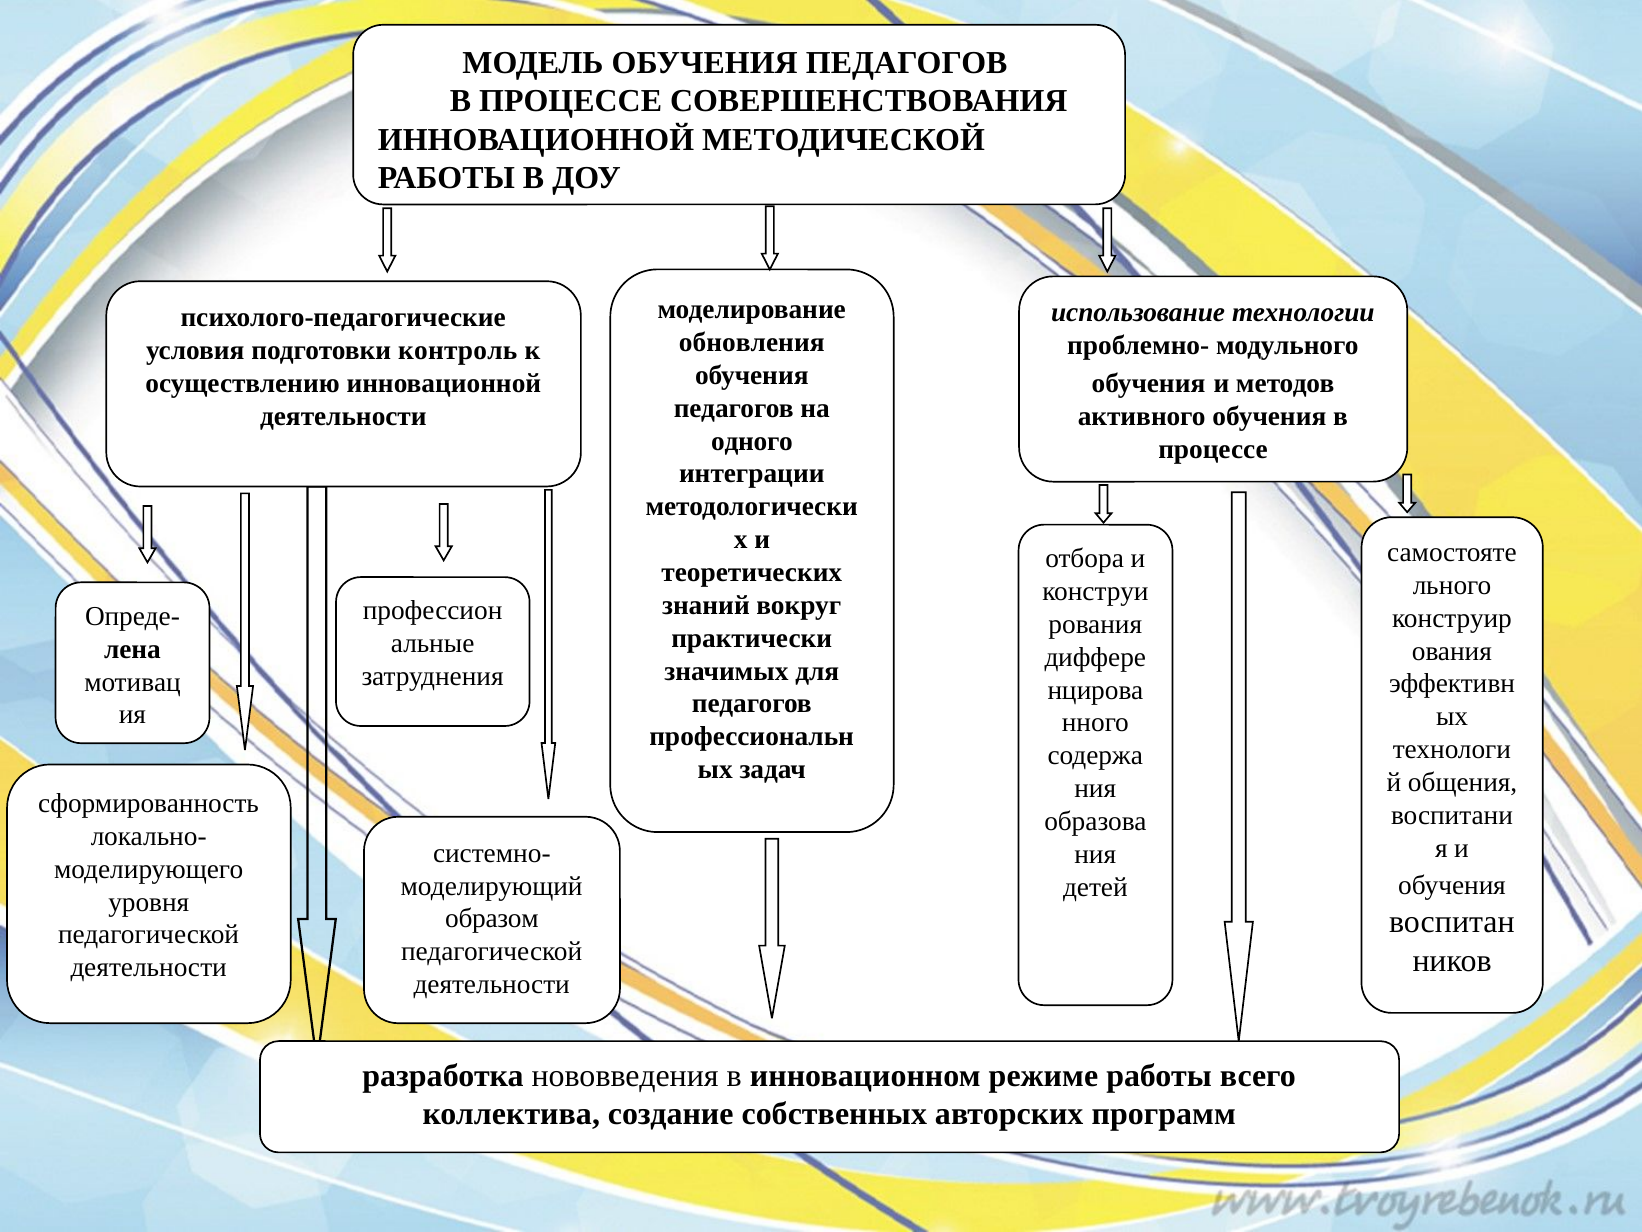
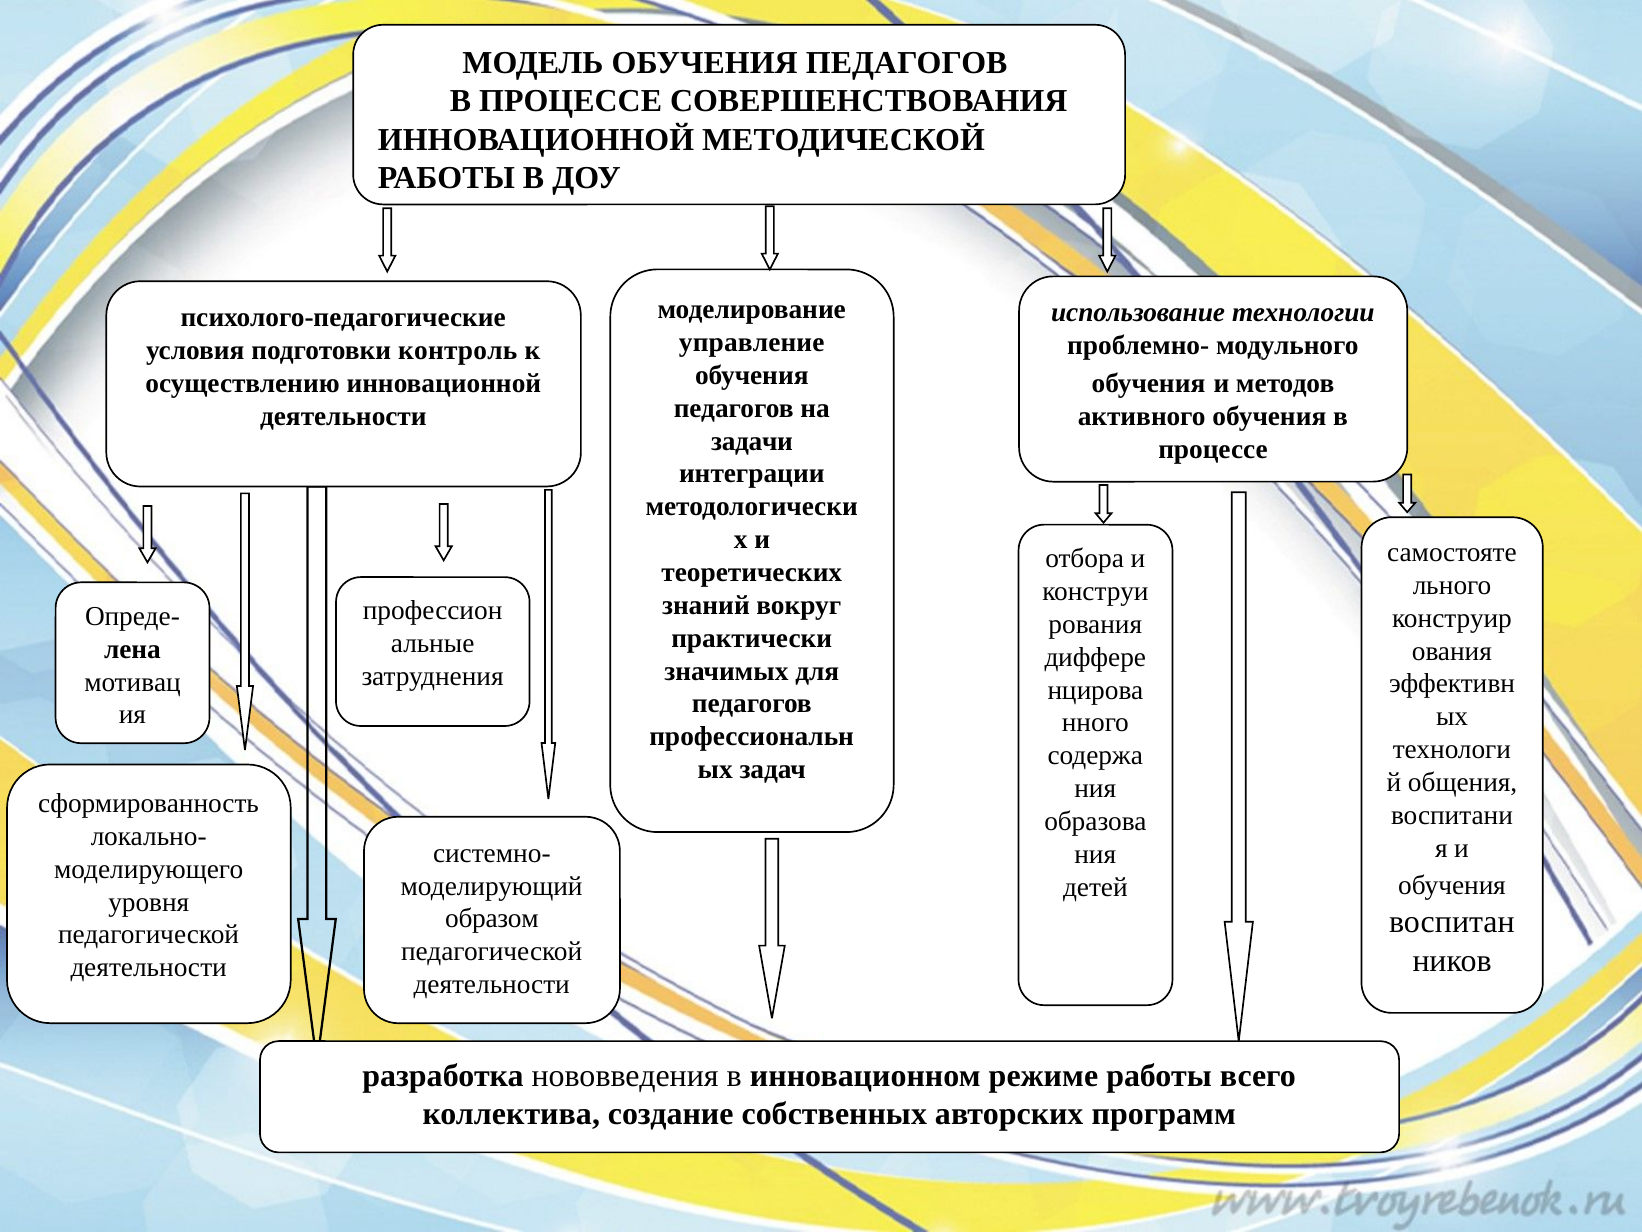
обновления: обновления -> управление
одного: одного -> задачи
